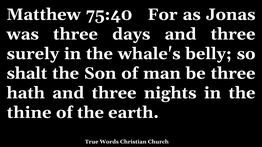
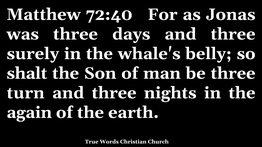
75:40: 75:40 -> 72:40
hath: hath -> turn
thine: thine -> again
